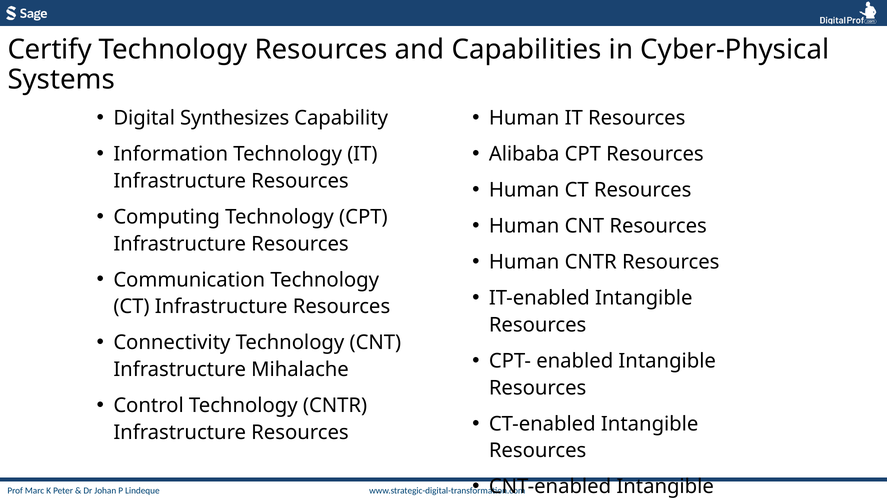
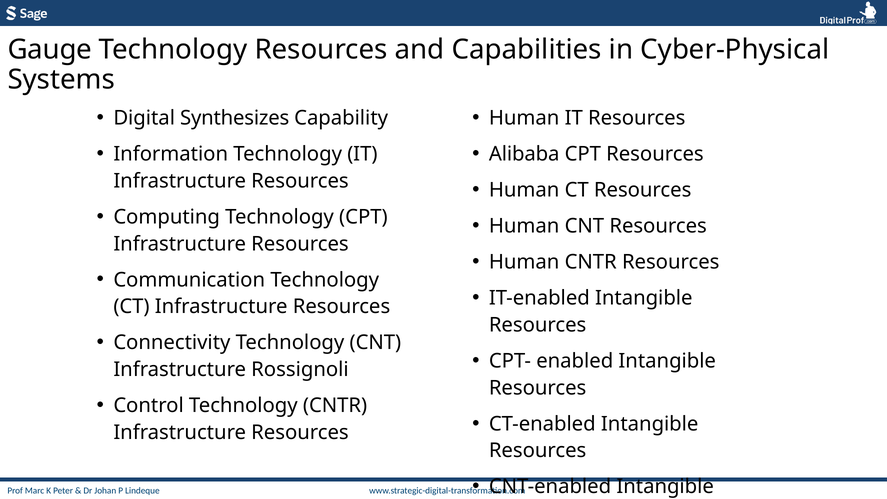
Certify: Certify -> Gauge
Mihalache: Mihalache -> Rossignoli
